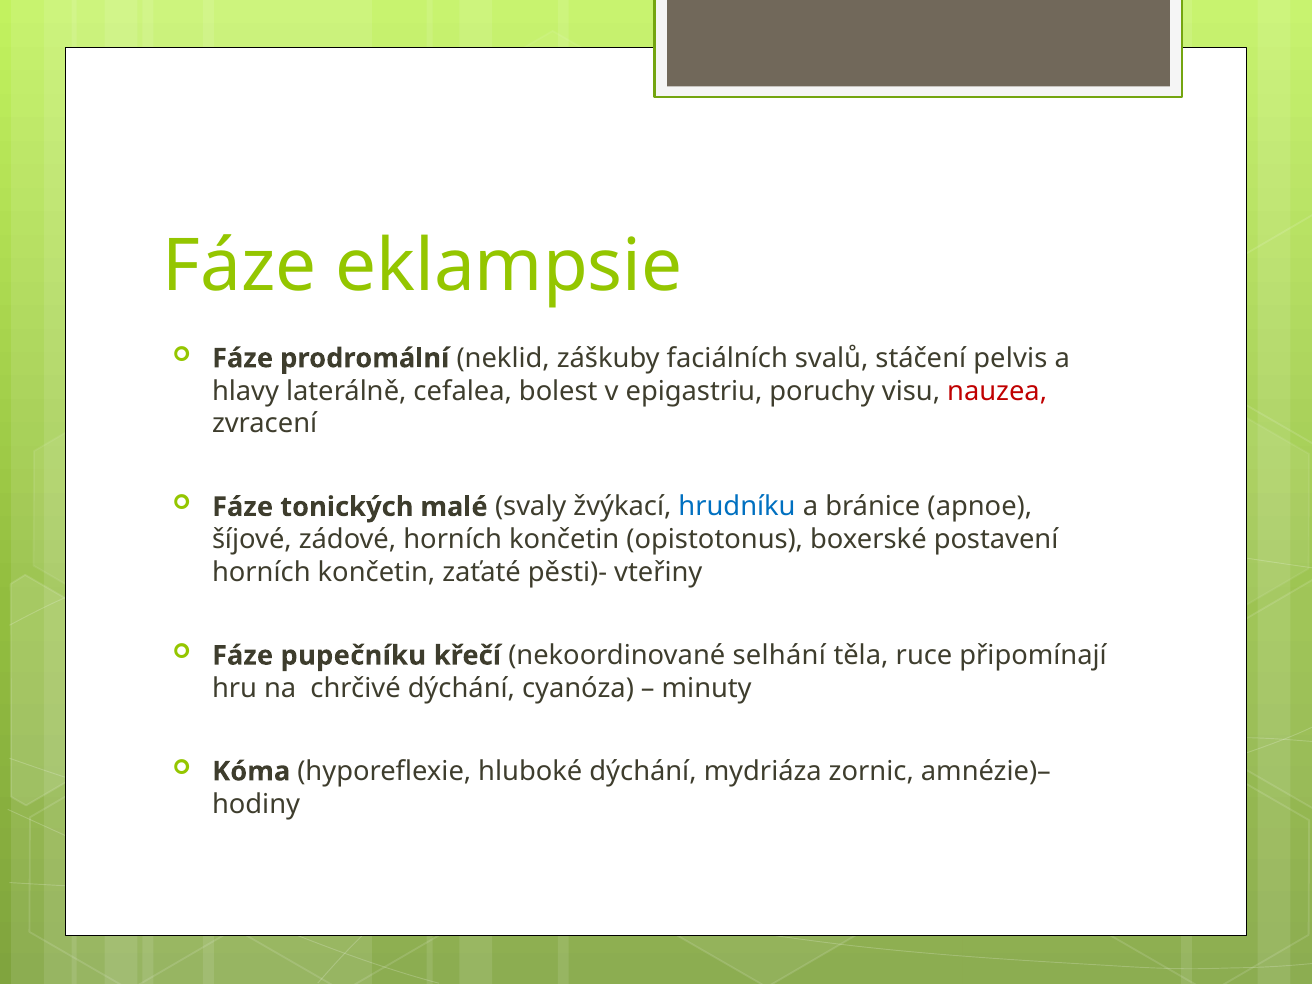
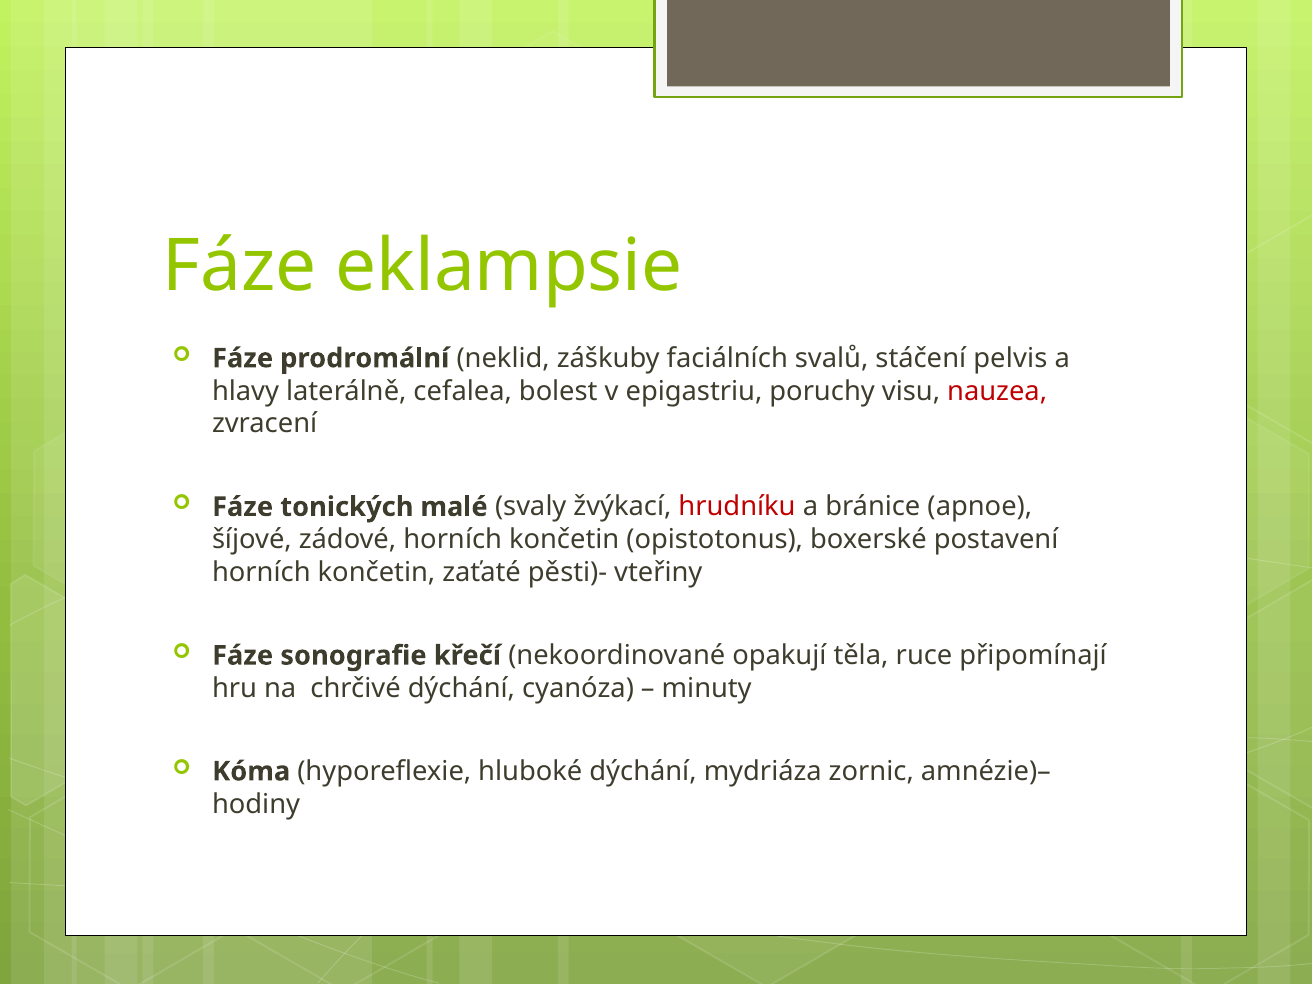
hrudníku colour: blue -> red
pupečníku: pupečníku -> sonografie
selhání: selhání -> opakují
